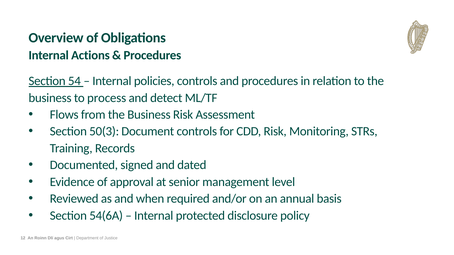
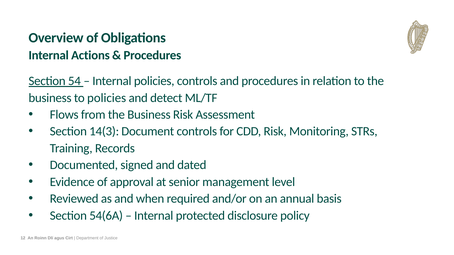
to process: process -> policies
50(3: 50(3 -> 14(3
